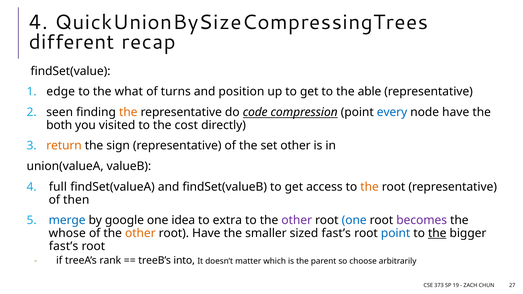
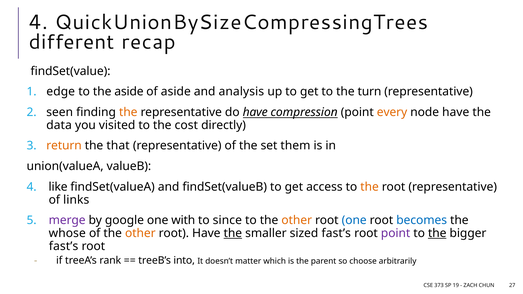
the what: what -> aside
of turns: turns -> aside
position: position -> analysis
able: able -> turn
do code: code -> have
every colour: blue -> orange
both: both -> data
sign: sign -> that
set other: other -> them
full: full -> like
then: then -> links
merge colour: blue -> purple
idea: idea -> with
extra: extra -> since
other at (297, 220) colour: purple -> orange
becomes colour: purple -> blue
the at (233, 233) underline: none -> present
point at (396, 233) colour: blue -> purple
